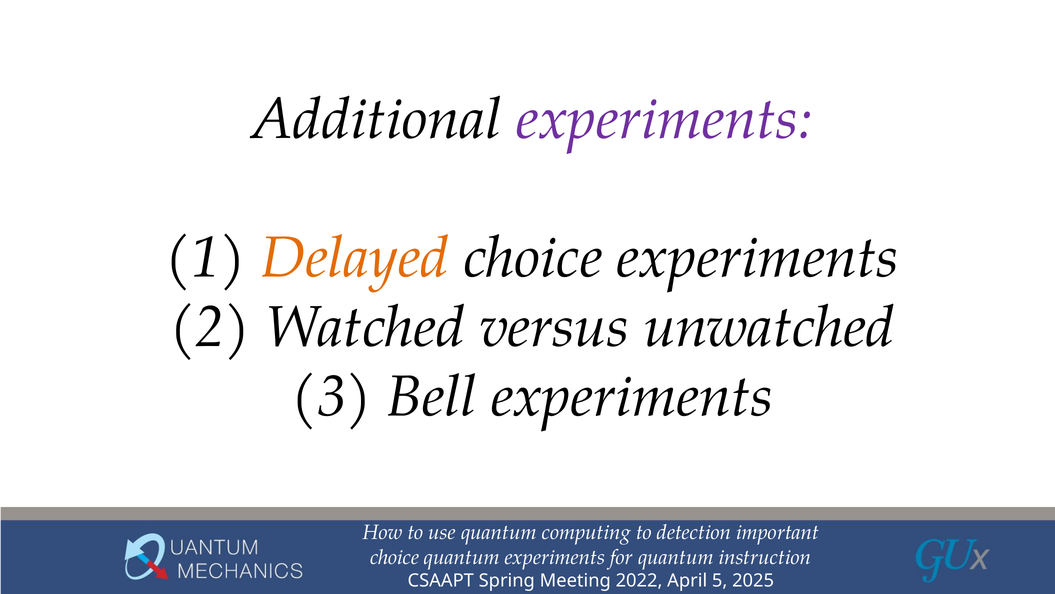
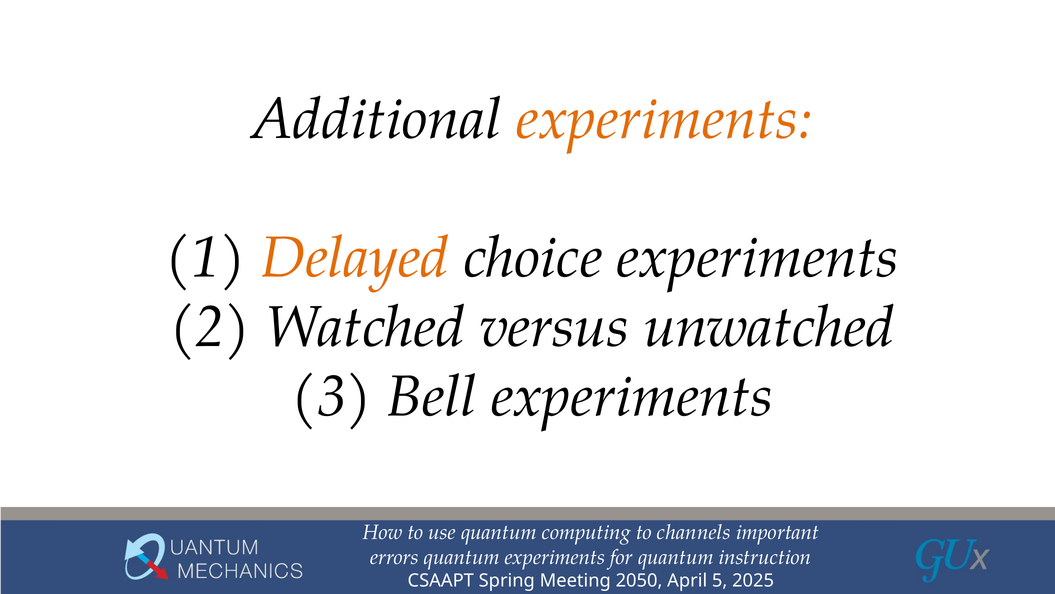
experiments at (664, 119) colour: purple -> orange
detection: detection -> channels
choice at (395, 557): choice -> errors
2022: 2022 -> 2050
